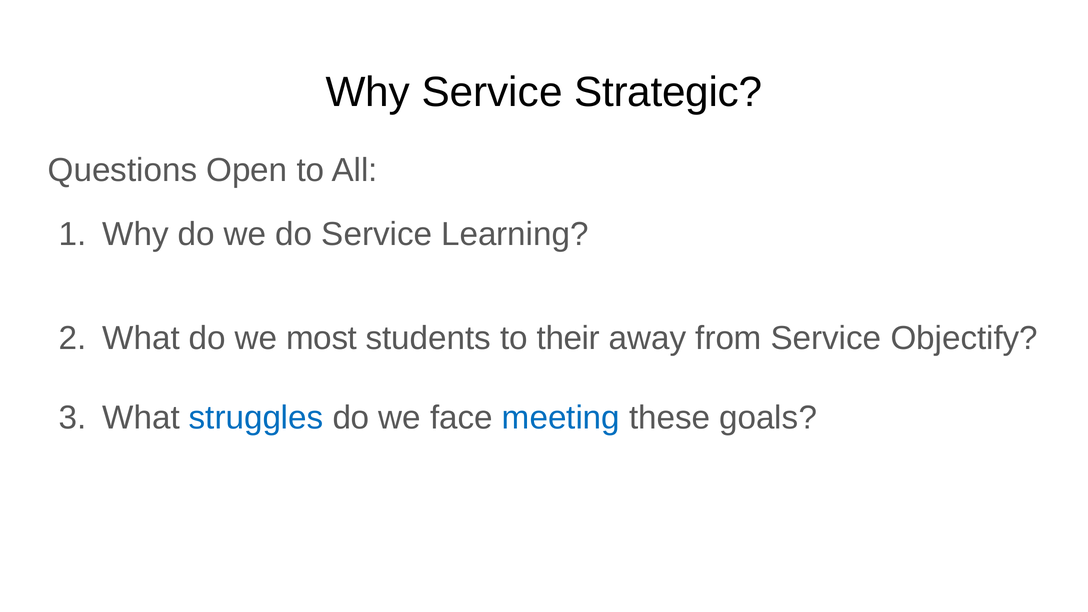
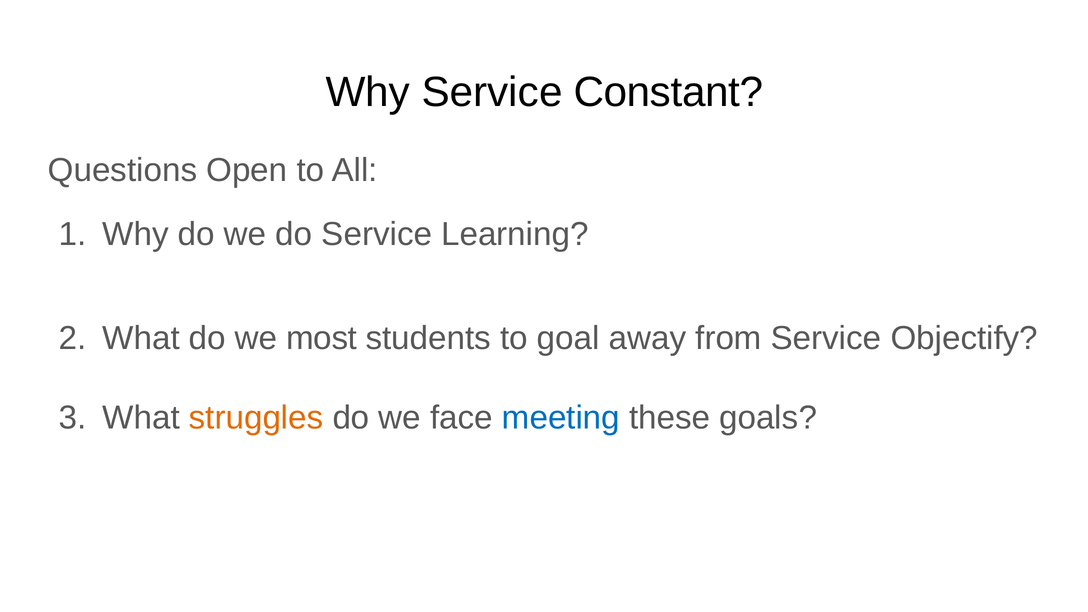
Strategic: Strategic -> Constant
their: their -> goal
struggles colour: blue -> orange
